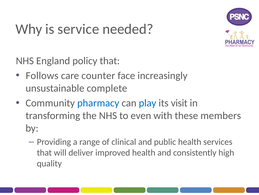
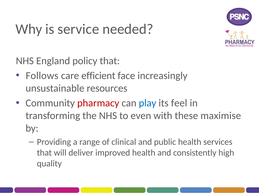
counter: counter -> efficient
complete: complete -> resources
pharmacy colour: blue -> red
visit: visit -> feel
members: members -> maximise
